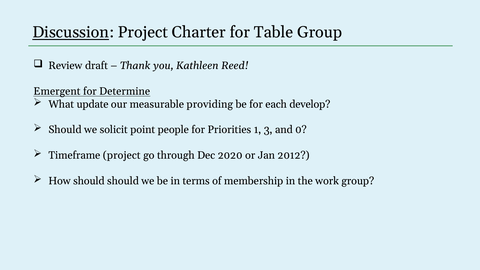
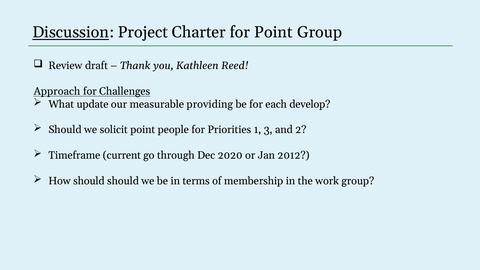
for Table: Table -> Point
Emergent: Emergent -> Approach
Determine: Determine -> Challenges
0: 0 -> 2
Timeframe project: project -> current
